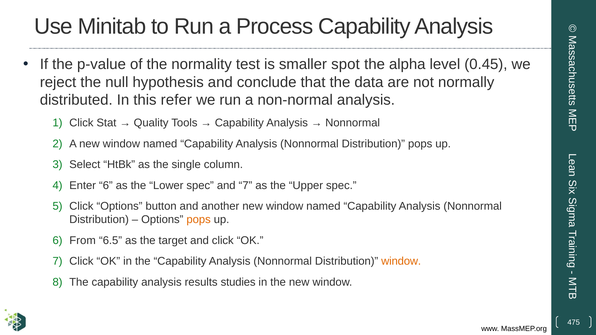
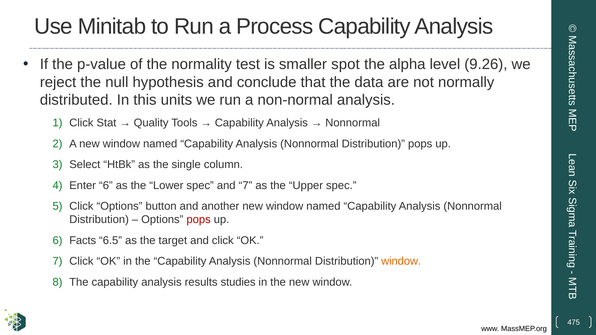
0.45: 0.45 -> 9.26
refer: refer -> units
pops at (199, 220) colour: orange -> red
From: From -> Facts
